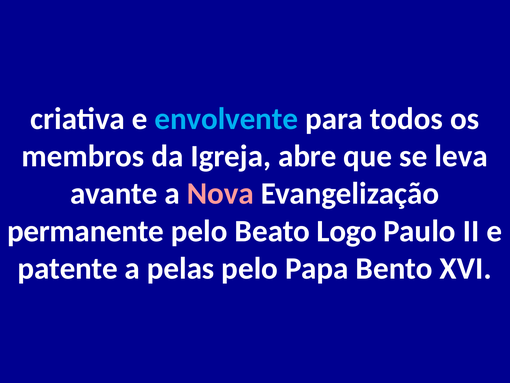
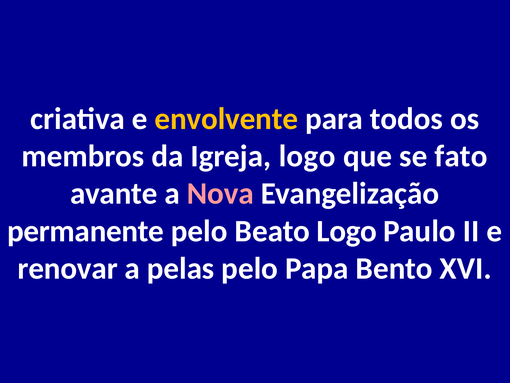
envolvente colour: light blue -> yellow
Igreja abre: abre -> logo
leva: leva -> fato
patente: patente -> renovar
